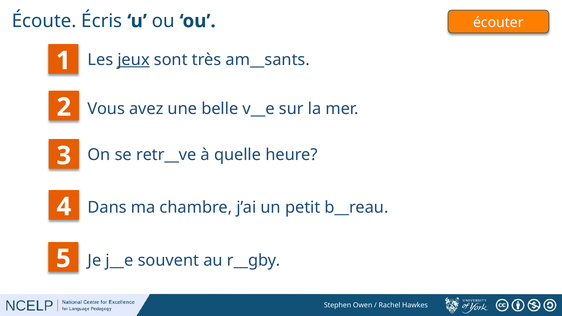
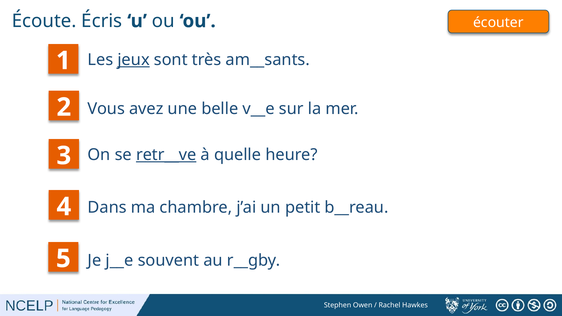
retr__ve underline: none -> present
